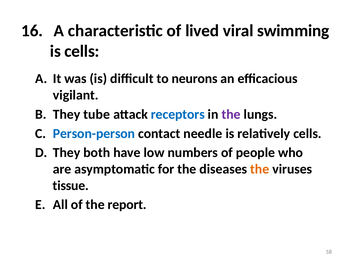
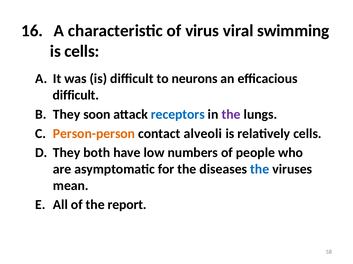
lived: lived -> virus
vigilant at (76, 95): vigilant -> difficult
tube: tube -> soon
Person-person colour: blue -> orange
needle: needle -> alveoli
the at (260, 170) colour: orange -> blue
tissue: tissue -> mean
